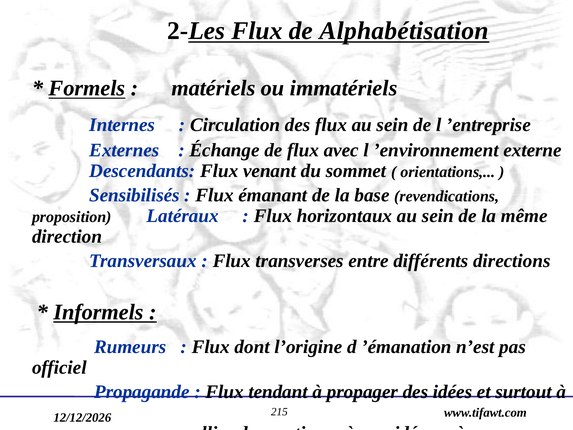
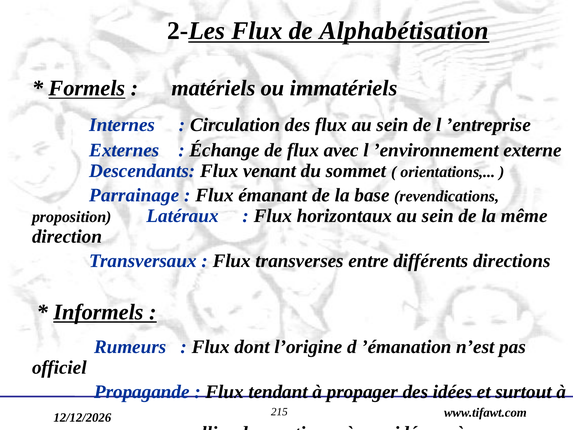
Sensibilisés: Sensibilisés -> Parrainage
